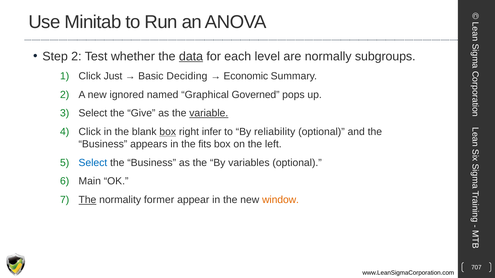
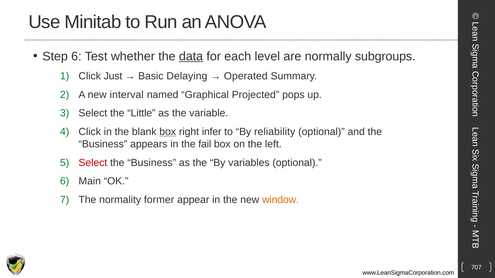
Step 2: 2 -> 6
Deciding: Deciding -> Delaying
Economic: Economic -> Operated
ignored: ignored -> interval
Governed: Governed -> Projected
Give: Give -> Little
variable underline: present -> none
fits: fits -> fail
Select at (93, 163) colour: blue -> red
The at (87, 200) underline: present -> none
